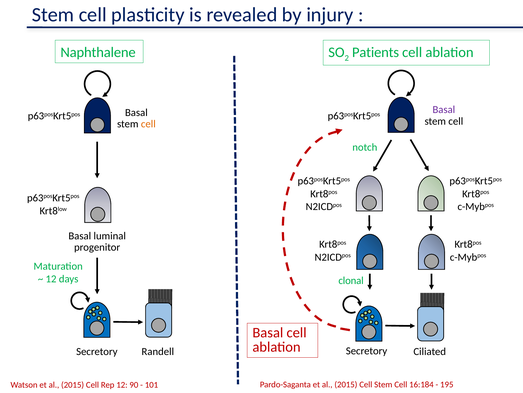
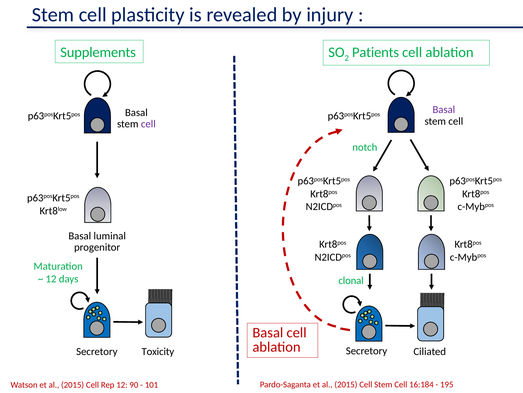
Naphthalene: Naphthalene -> Supplements
cell at (148, 124) colour: orange -> purple
Randell: Randell -> Toxicity
